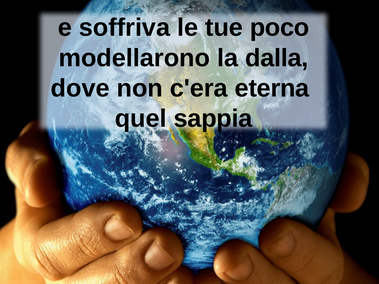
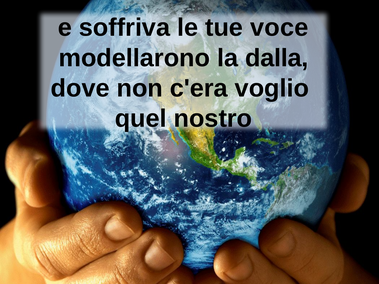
poco: poco -> voce
eterna: eterna -> voglio
sappia: sappia -> nostro
